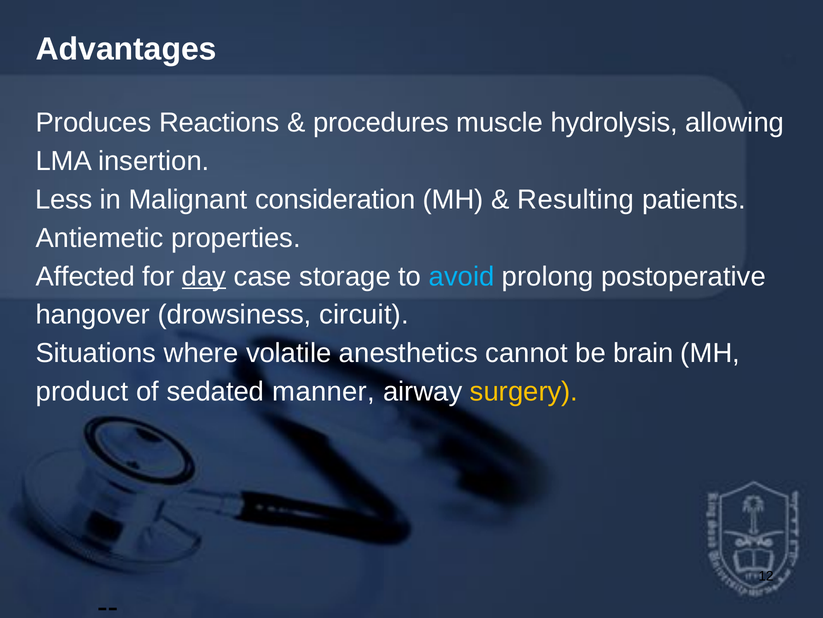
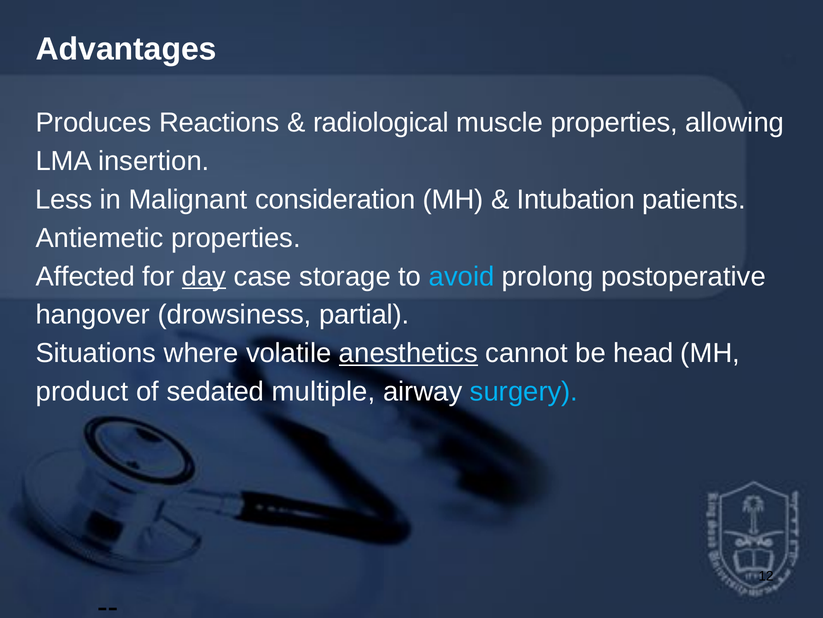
procedures: procedures -> radiological
muscle hydrolysis: hydrolysis -> properties
Resulting: Resulting -> Intubation
circuit: circuit -> partial
anesthetics underline: none -> present
brain: brain -> head
manner: manner -> multiple
surgery colour: yellow -> light blue
